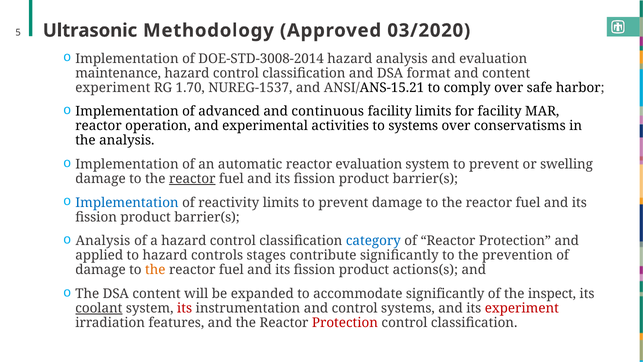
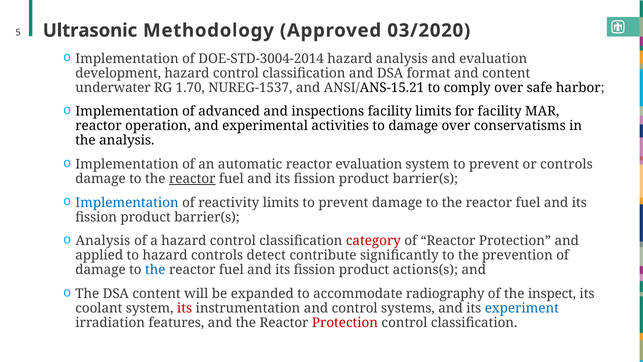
DOE-STD-3008-2014: DOE-STD-3008-2014 -> DOE-STD-3004-2014
maintenance: maintenance -> development
experiment at (113, 88): experiment -> underwater
continuous: continuous -> inspections
to systems: systems -> damage
or swelling: swelling -> controls
category colour: blue -> red
stages: stages -> detect
the at (155, 270) colour: orange -> blue
accommodate significantly: significantly -> radiography
coolant underline: present -> none
experiment at (522, 308) colour: red -> blue
